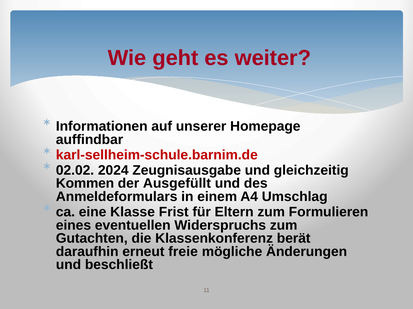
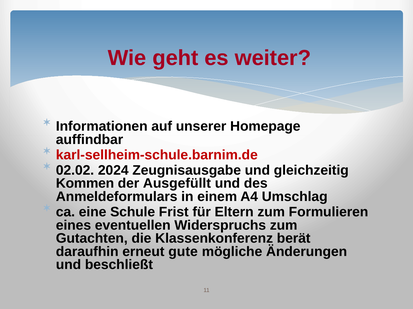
Klasse: Klasse -> Schule
freie: freie -> gute
